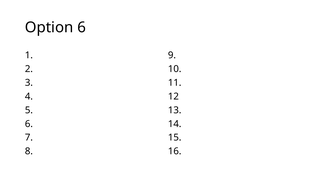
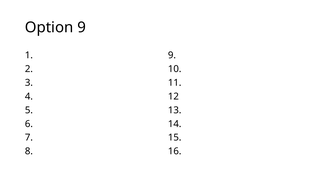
Option 6: 6 -> 9
